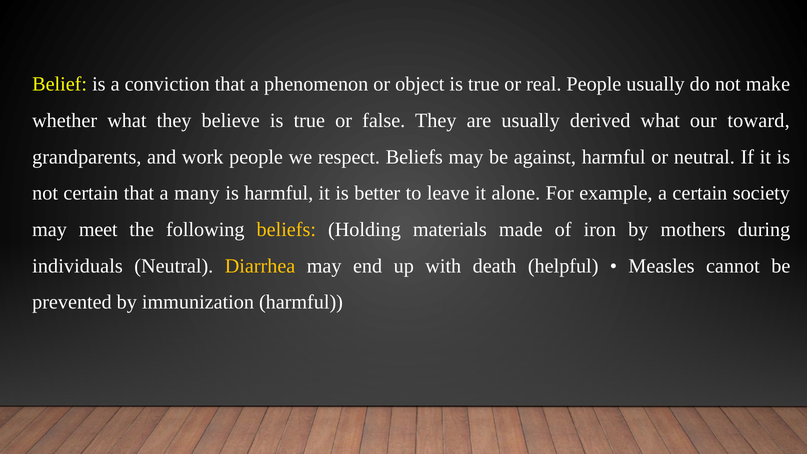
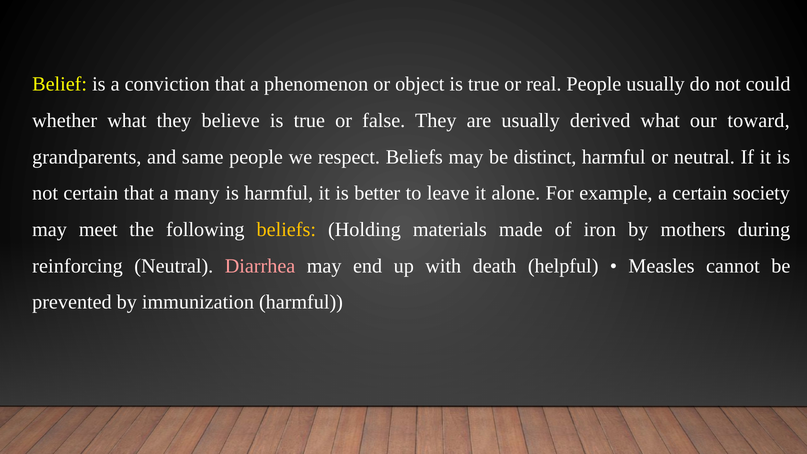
make: make -> could
work: work -> same
against: against -> distinct
individuals: individuals -> reinforcing
Diarrhea colour: yellow -> pink
